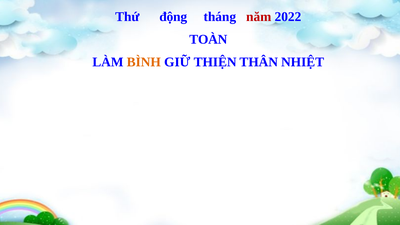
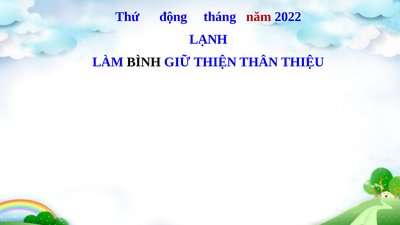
TOÀN: TOÀN -> LẠNH
BÌNH colour: orange -> black
NHIỆT: NHIỆT -> THIỆU
